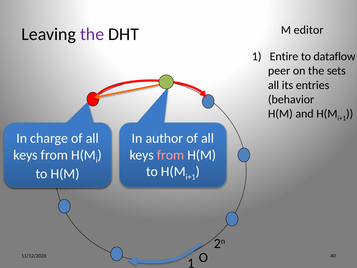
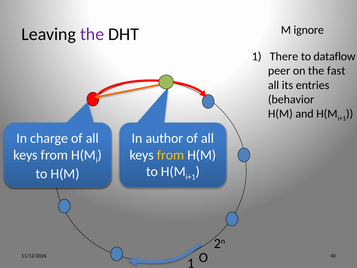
editor: editor -> ignore
Entire: Entire -> There
sets: sets -> fast
from at (171, 155) colour: pink -> yellow
